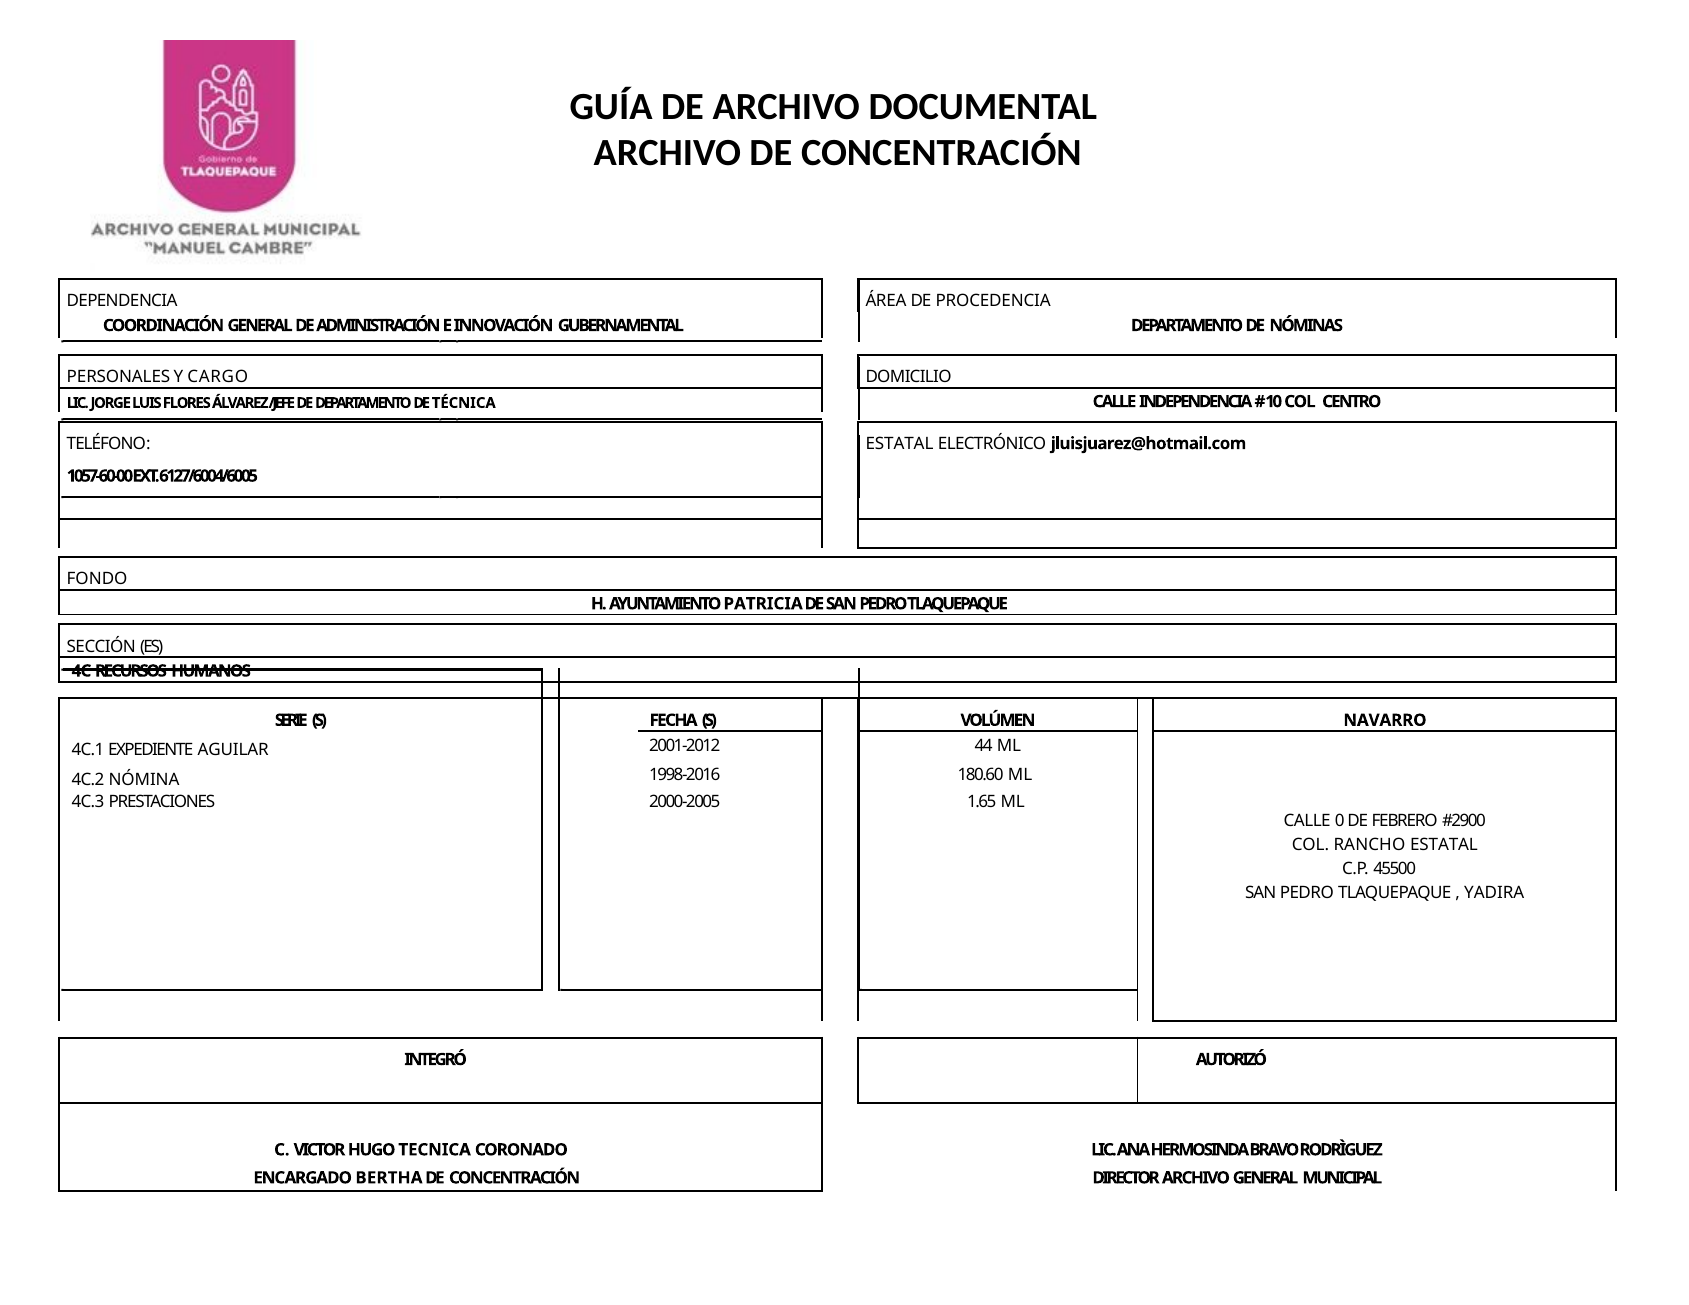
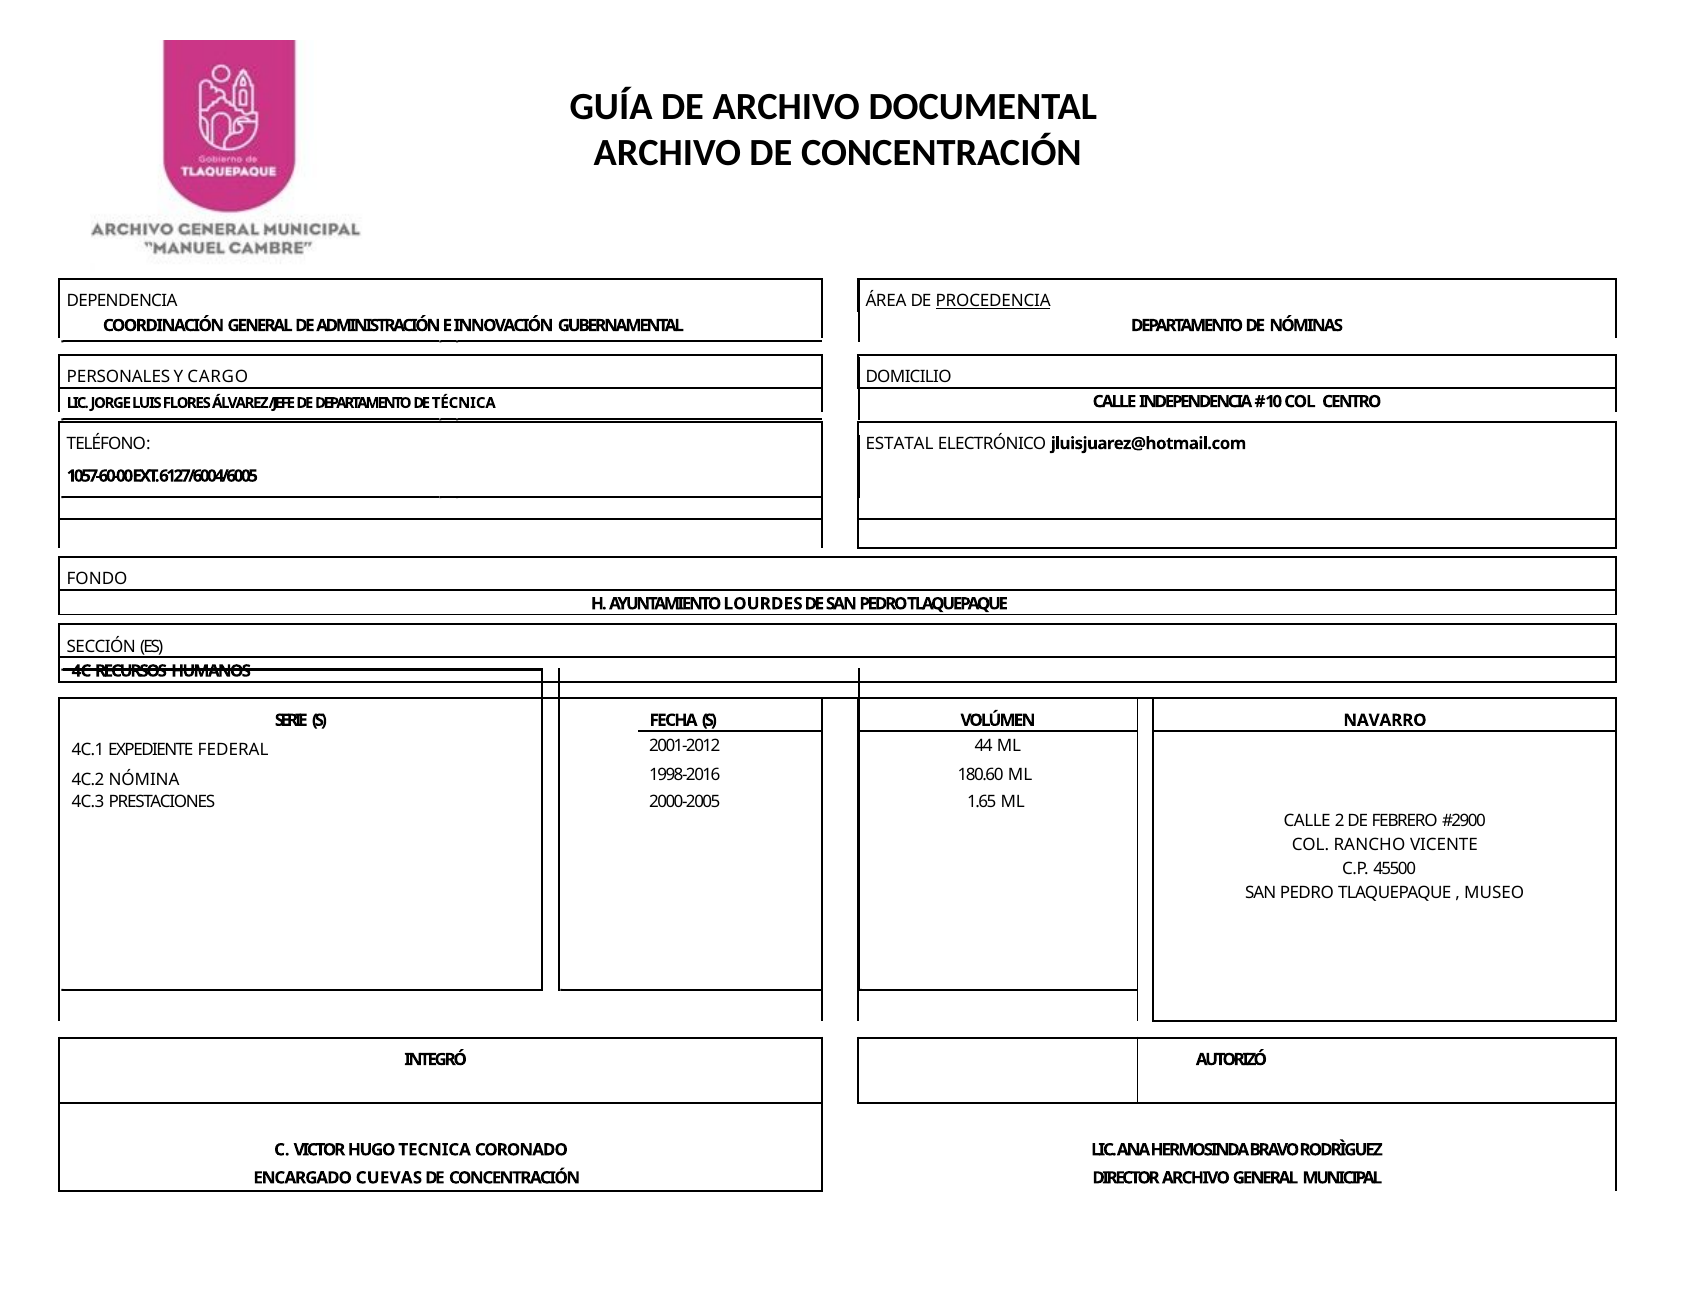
PROCEDENCIA underline: none -> present
PATRICIA: PATRICIA -> LOURDES
AGUILAR: AGUILAR -> FEDERAL
0: 0 -> 2
RANCHO ESTATAL: ESTATAL -> VICENTE
YADIRA: YADIRA -> MUSEO
BERTHA: BERTHA -> CUEVAS
